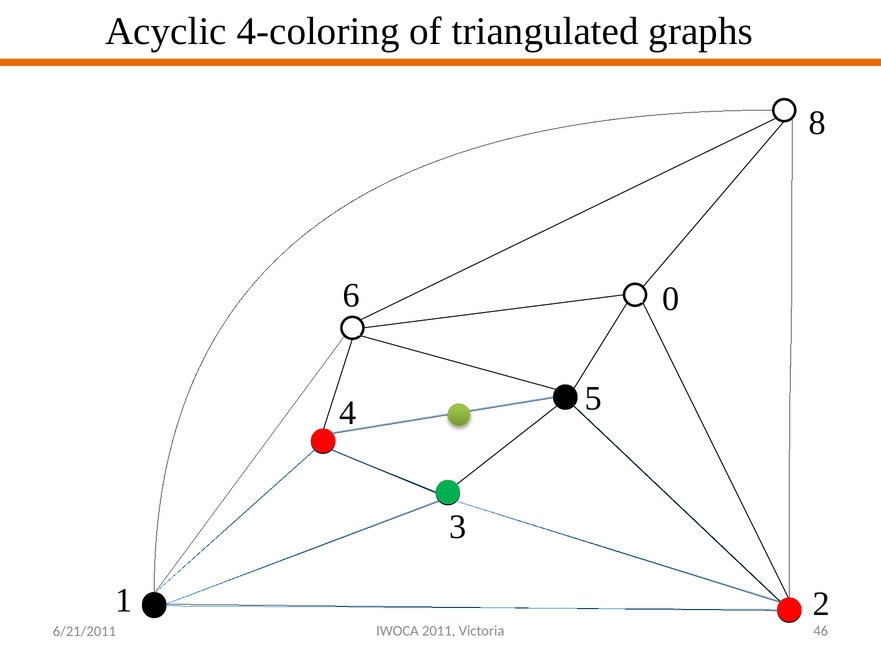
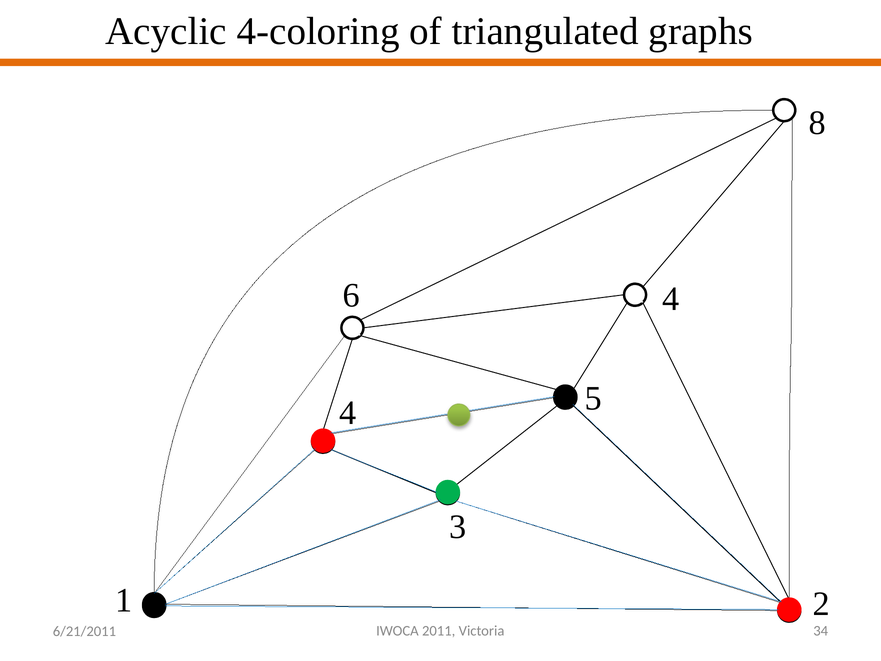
6 0: 0 -> 4
46: 46 -> 34
